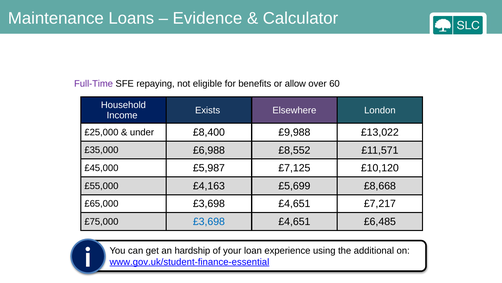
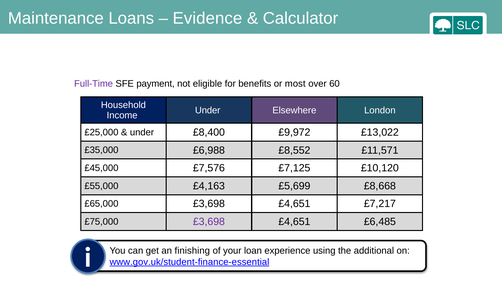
repaying: repaying -> payment
allow: allow -> most
Exists at (208, 110): Exists -> Under
£9,988: £9,988 -> £9,972
£5,987: £5,987 -> £7,576
£3,698 at (209, 221) colour: blue -> purple
hardship: hardship -> finishing
